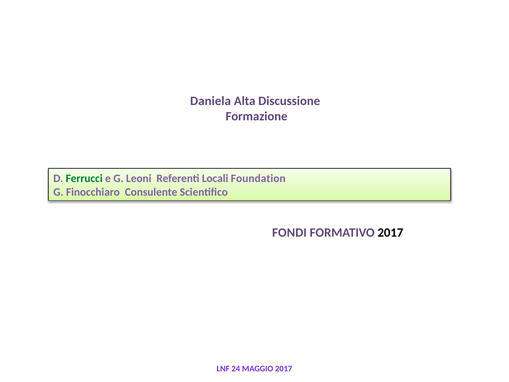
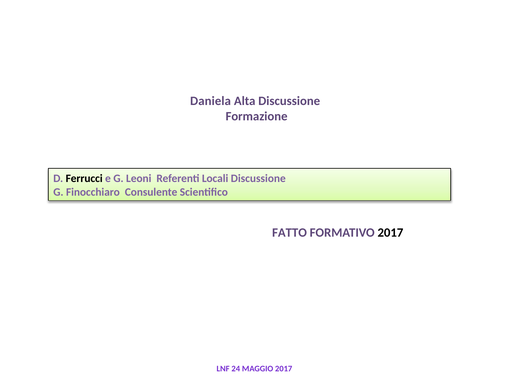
Ferrucci colour: green -> black
Locali Foundation: Foundation -> Discussione
FONDI: FONDI -> FATTO
